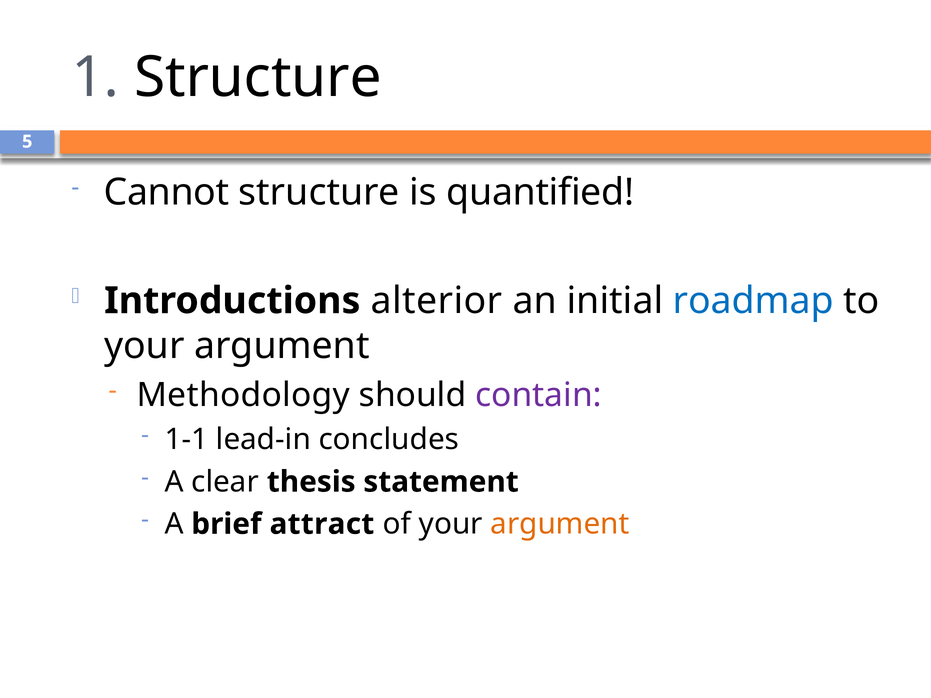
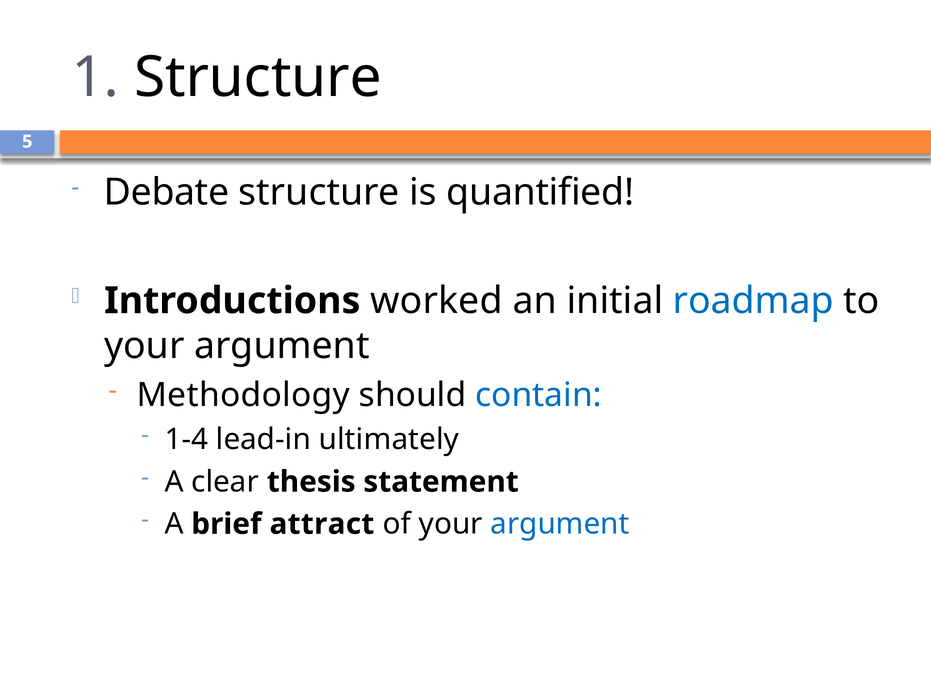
Cannot: Cannot -> Debate
alterior: alterior -> worked
contain colour: purple -> blue
1-1: 1-1 -> 1-4
concludes: concludes -> ultimately
argument at (560, 524) colour: orange -> blue
